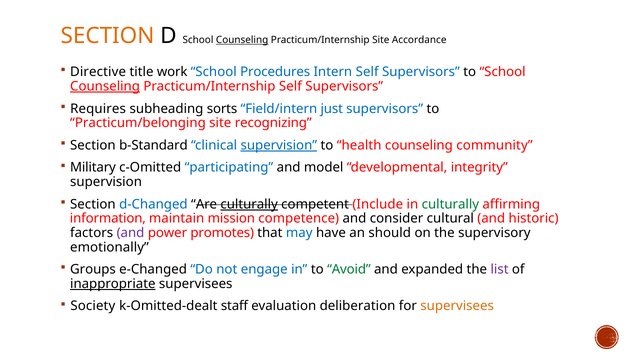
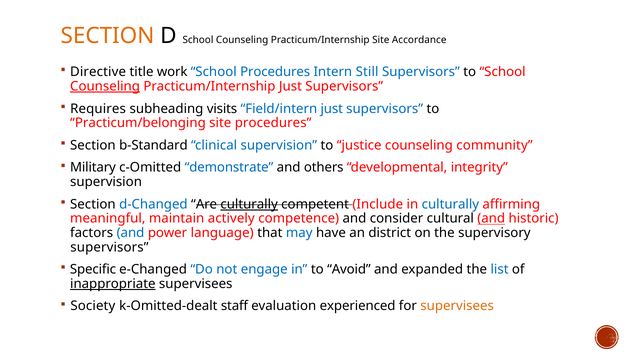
Counseling at (242, 40) underline: present -> none
Intern Self: Self -> Still
Practicum/Internship Self: Self -> Just
sorts: sorts -> visits
site recognizing: recognizing -> procedures
supervision at (279, 145) underline: present -> none
health: health -> justice
participating: participating -> demonstrate
model: model -> others
culturally at (450, 204) colour: green -> blue
information: information -> meaningful
mission: mission -> actively
and at (491, 218) underline: none -> present
and at (131, 233) colour: purple -> blue
promotes: promotes -> language
should: should -> district
emotionally at (109, 247): emotionally -> supervisors
Groups: Groups -> Specific
Avoid colour: green -> black
list colour: purple -> blue
deliberation: deliberation -> experienced
